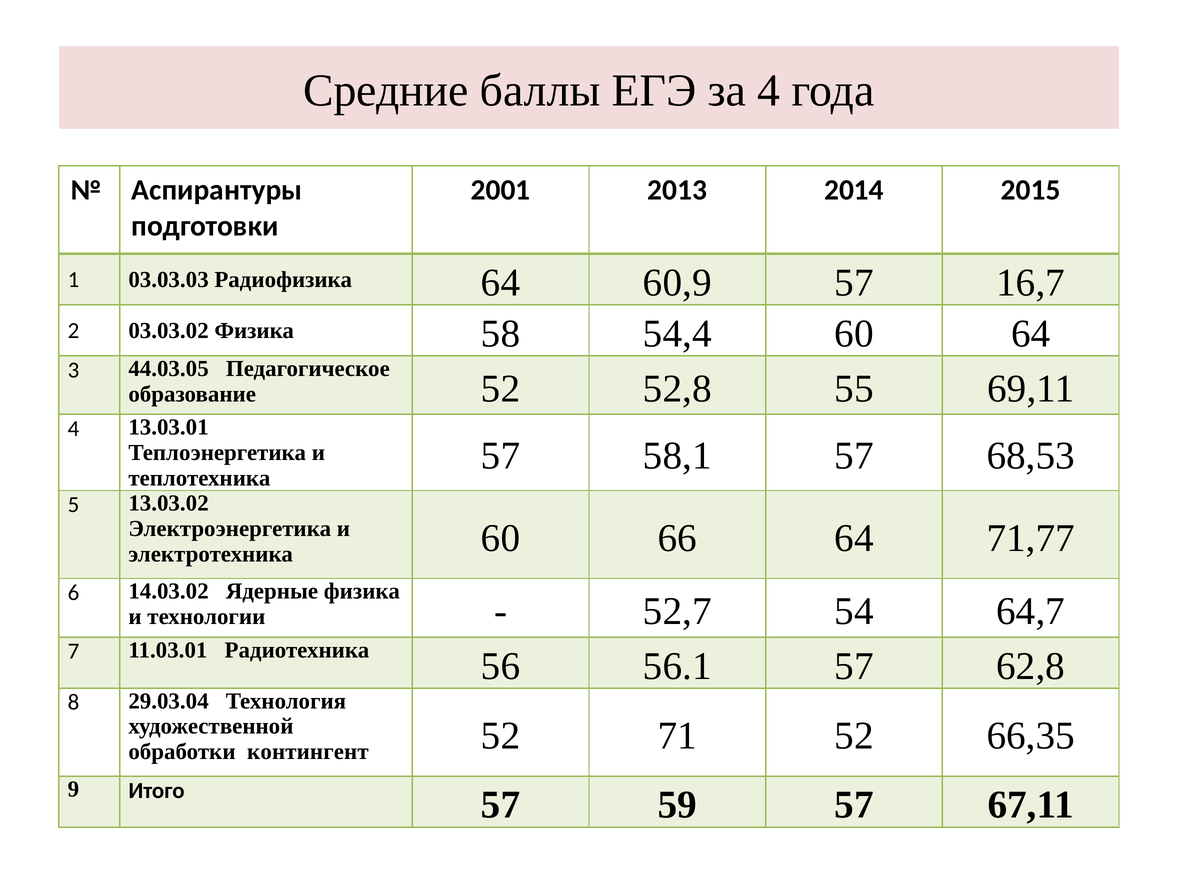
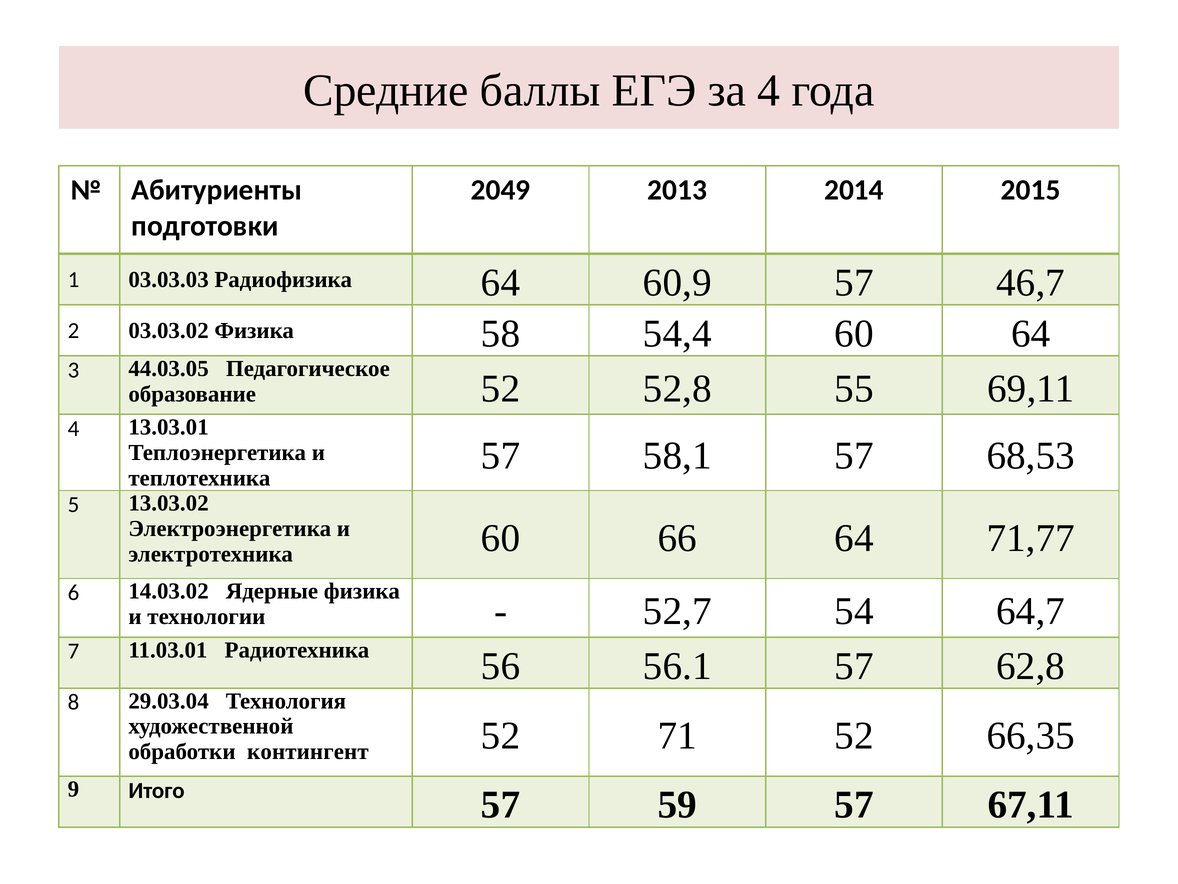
Аспирантуры: Аспирантуры -> Абитуриенты
2001: 2001 -> 2049
16,7: 16,7 -> 46,7
